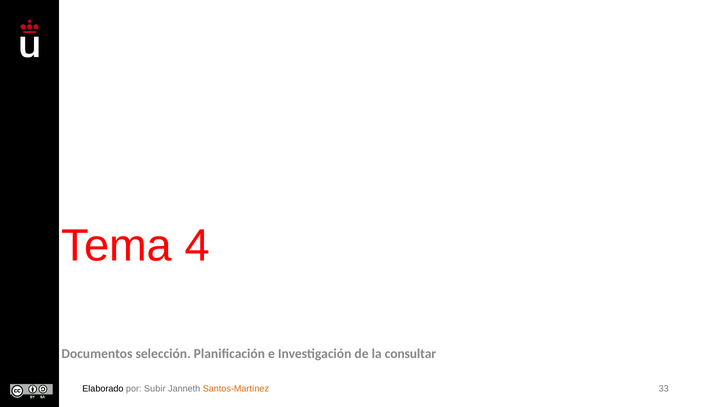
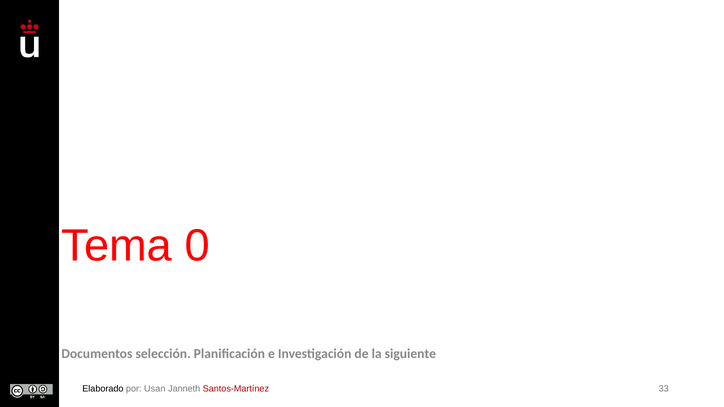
4: 4 -> 0
consultar: consultar -> siguiente
Subir: Subir -> Usan
Santos-Martínez colour: orange -> red
